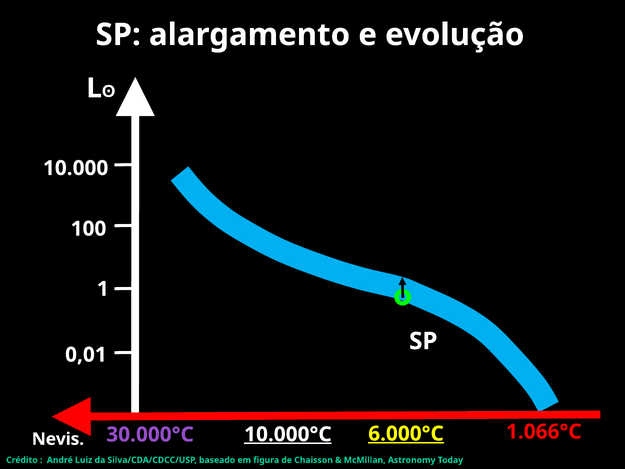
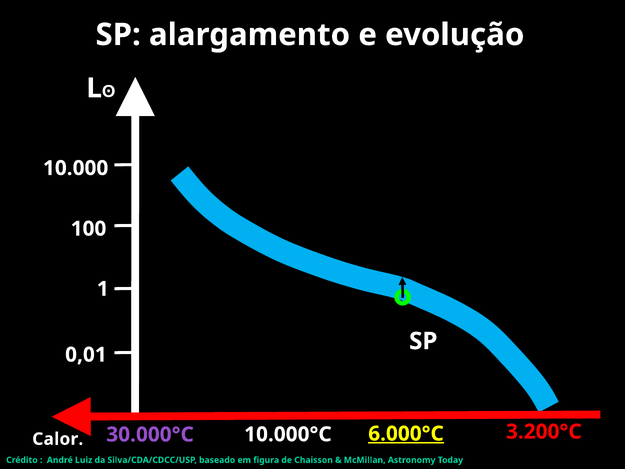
10.000°C underline: present -> none
1.066°C: 1.066°C -> 3.200°C
Nevis: Nevis -> Calor
